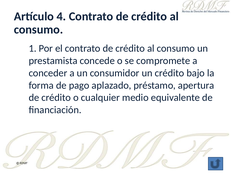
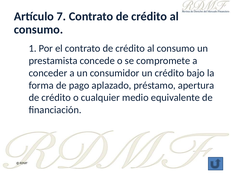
4: 4 -> 7
